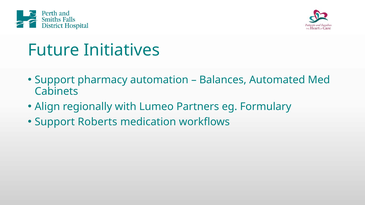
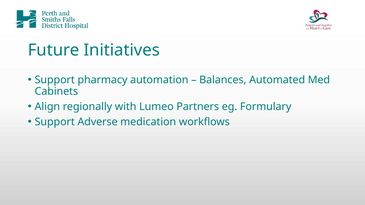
Roberts: Roberts -> Adverse
